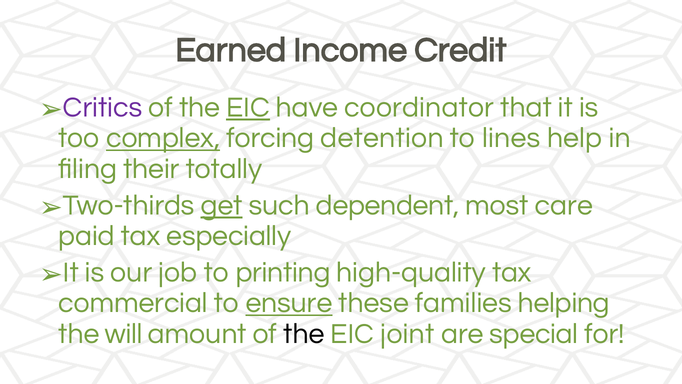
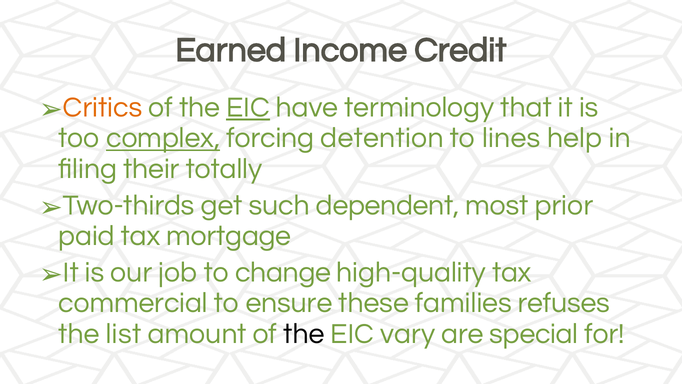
Critics colour: purple -> orange
coordinator: coordinator -> terminology
get underline: present -> none
care: care -> prior
especially: especially -> mortgage
printing: printing -> change
ensure underline: present -> none
helping: helping -> refuses
will: will -> list
joint: joint -> vary
